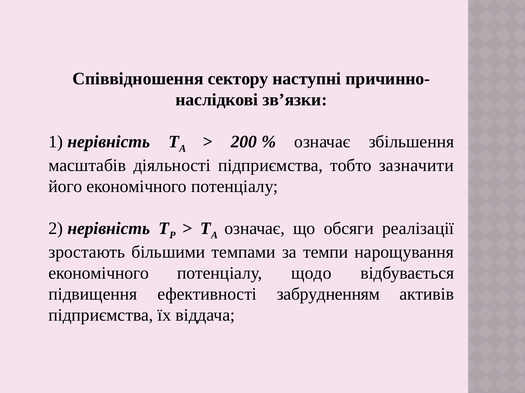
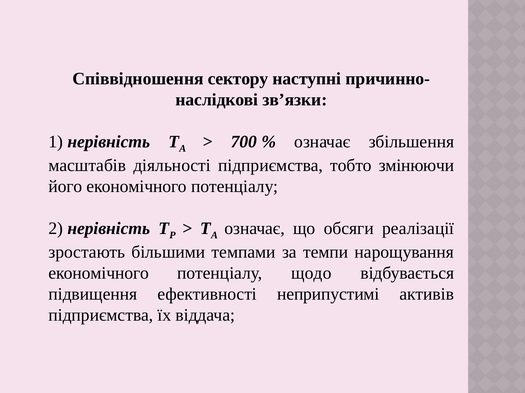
200: 200 -> 700
зазначити: зазначити -> змінюючи
забрудненням: забрудненням -> неприпустимі
